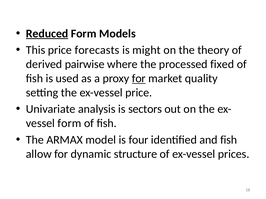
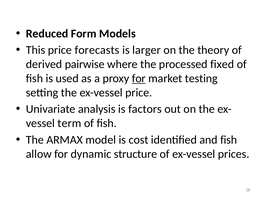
Reduced underline: present -> none
might: might -> larger
quality: quality -> testing
sectors: sectors -> factors
form at (69, 124): form -> term
four: four -> cost
